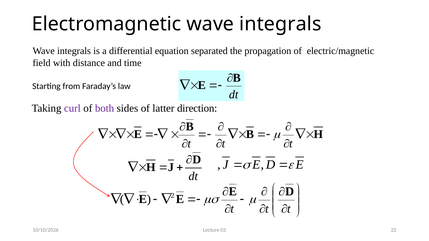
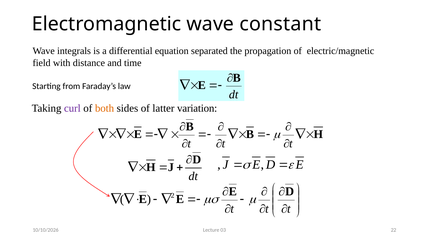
Electromagnetic wave integrals: integrals -> constant
both colour: purple -> orange
direction: direction -> variation
